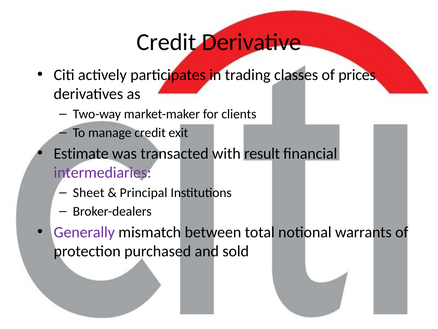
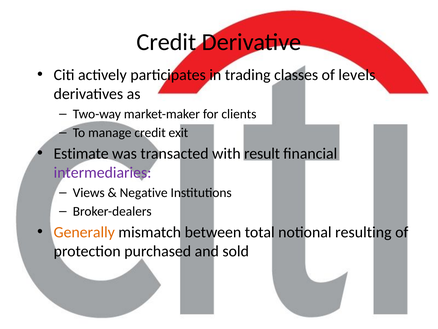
prices: prices -> levels
Sheet: Sheet -> Views
Principal: Principal -> Negative
Generally colour: purple -> orange
warrants: warrants -> resulting
